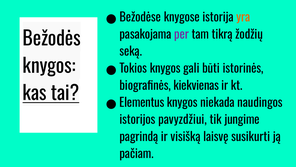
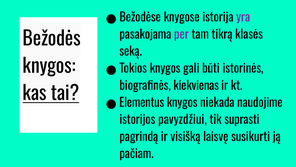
yra colour: orange -> purple
žodžių: žodžių -> klasės
naudingos: naudingos -> naudojime
jungime: jungime -> suprasti
